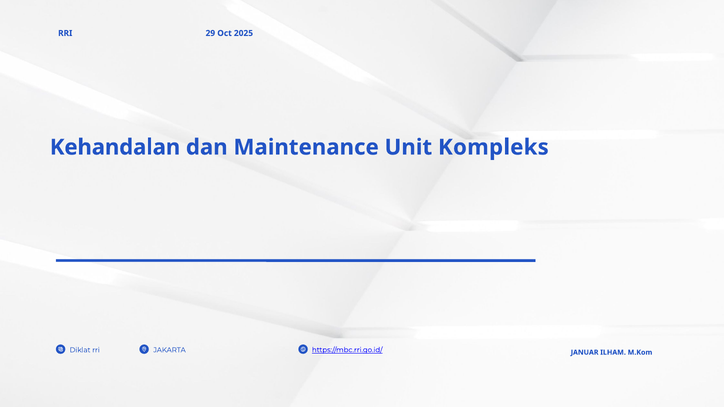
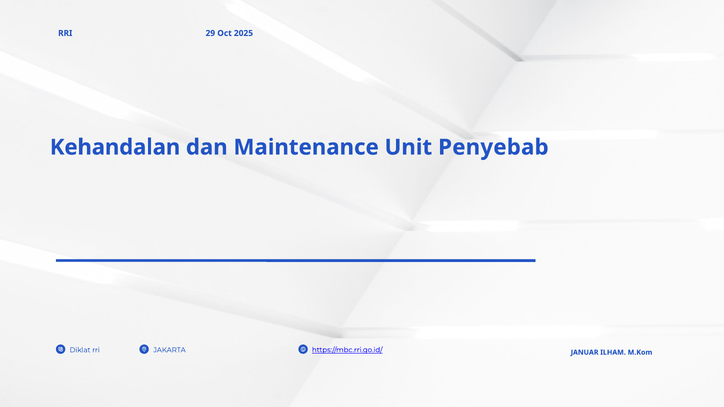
Kompleks: Kompleks -> Penyebab
